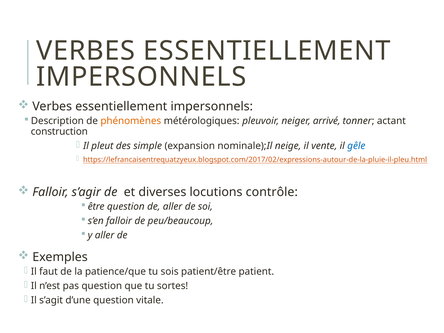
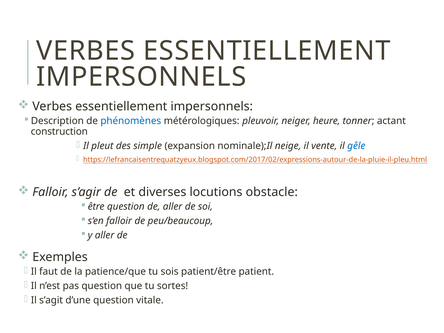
phénomènes colour: orange -> blue
arrivé: arrivé -> heure
contrôle: contrôle -> obstacle
